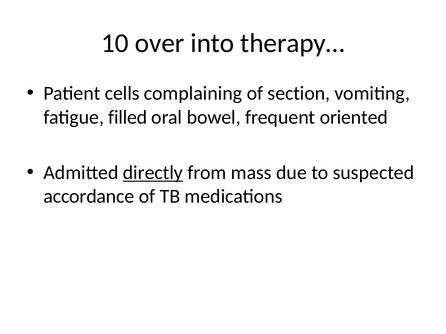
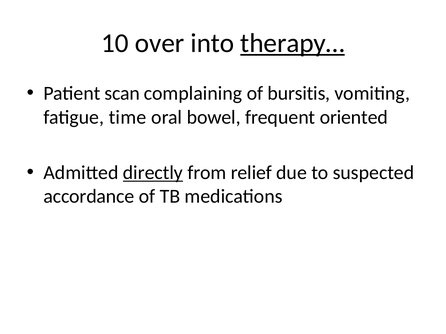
therapy… underline: none -> present
cells: cells -> scan
section: section -> bursitis
filled: filled -> time
mass: mass -> relief
